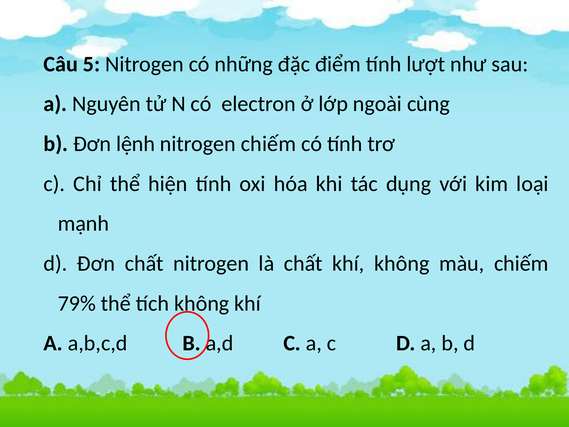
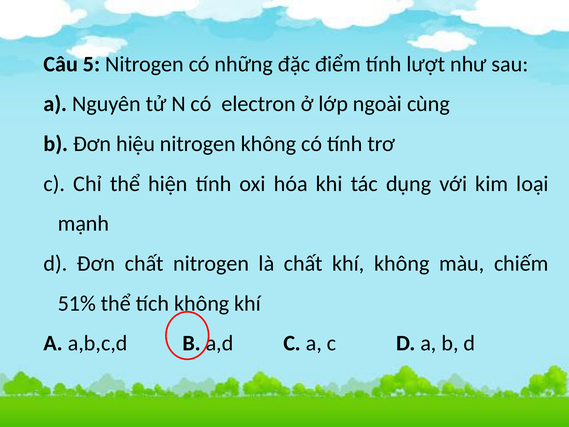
lệnh: lệnh -> hiệu
nitrogen chiếm: chiếm -> không
79%: 79% -> 51%
